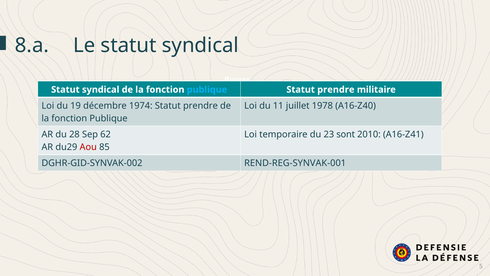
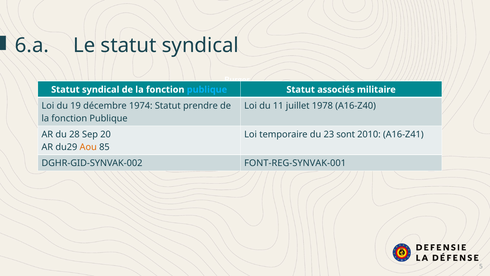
8.a: 8.a -> 6.a
prendre at (336, 89): prendre -> associés
62: 62 -> 20
Aou colour: red -> orange
REND-REG-SYNVAK-001: REND-REG-SYNVAK-001 -> FONT-REG-SYNVAK-001
